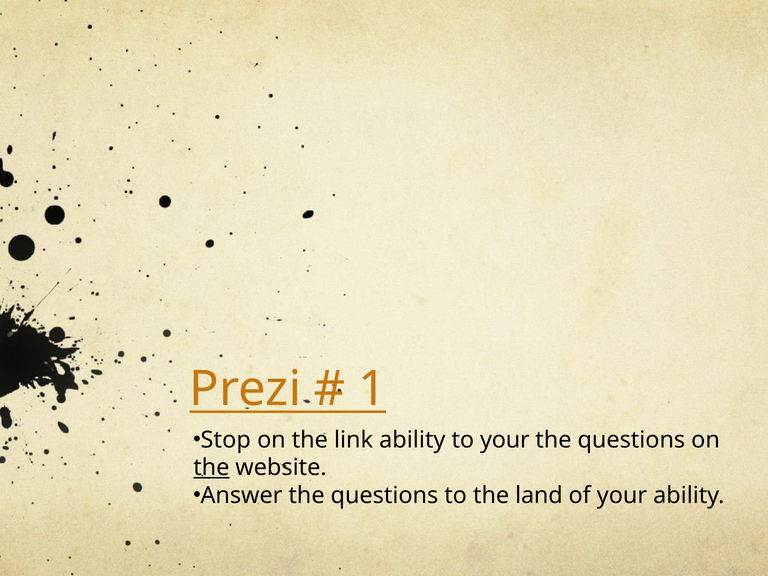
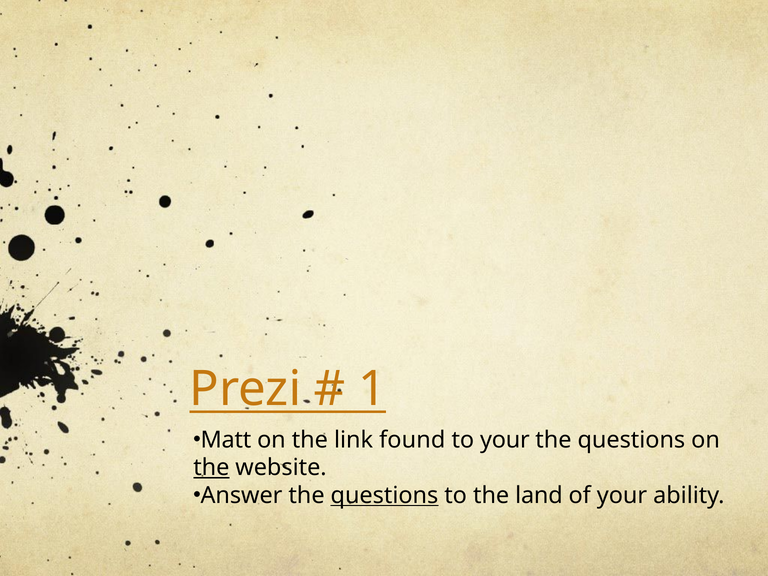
Stop: Stop -> Matt
link ability: ability -> found
questions at (384, 495) underline: none -> present
